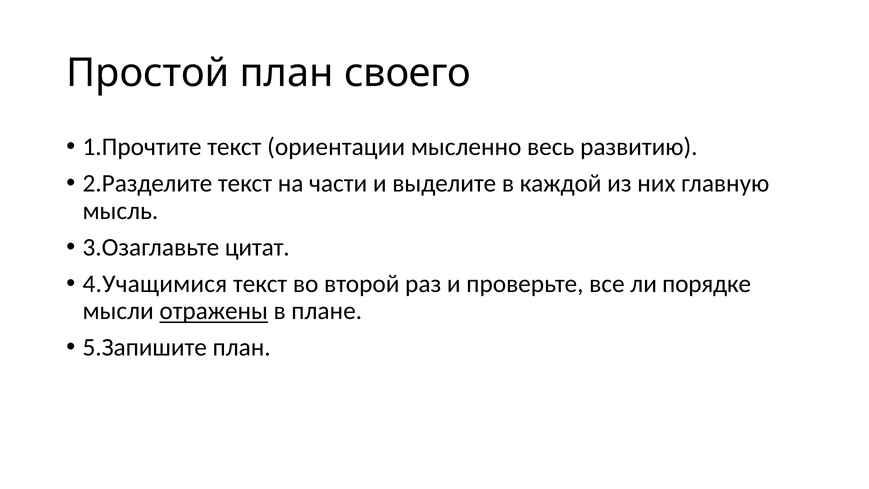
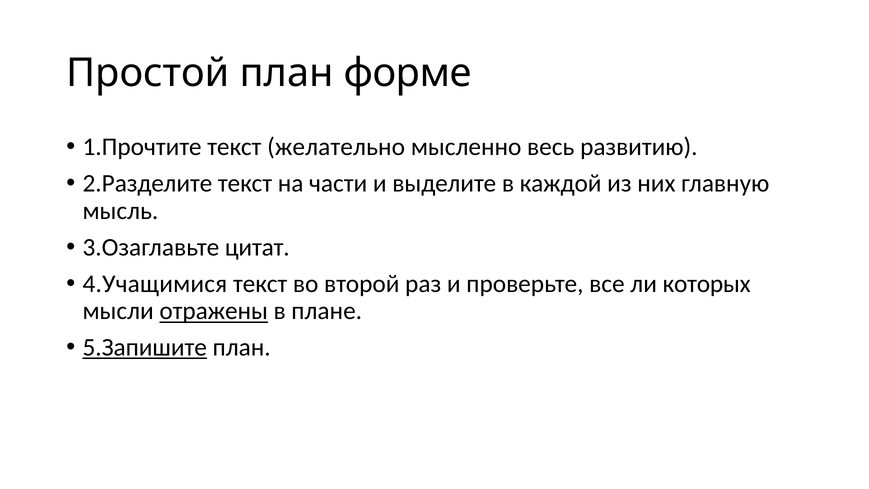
своего: своего -> форме
ориентации: ориентации -> желательно
порядке: порядке -> которых
5.Запишите underline: none -> present
